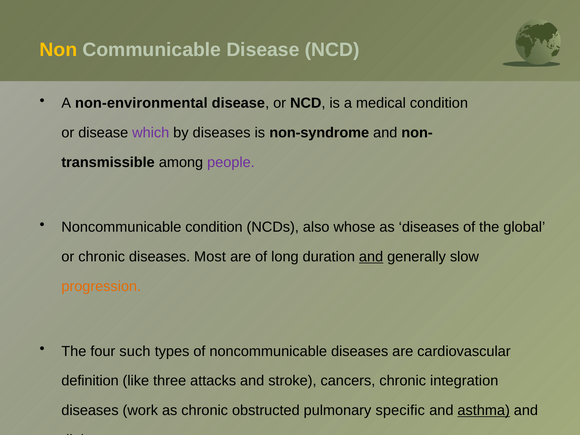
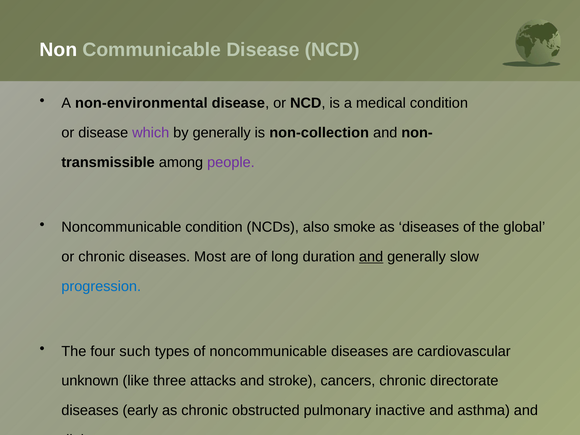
Non colour: yellow -> white
by diseases: diseases -> generally
non-syndrome: non-syndrome -> non-collection
whose: whose -> smoke
progression colour: orange -> blue
definition: definition -> unknown
integration: integration -> directorate
work: work -> early
specific: specific -> inactive
asthma underline: present -> none
